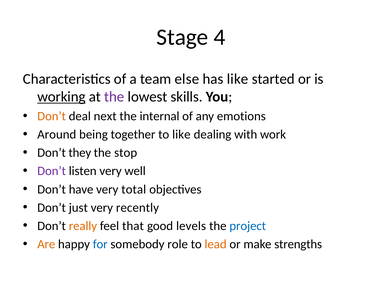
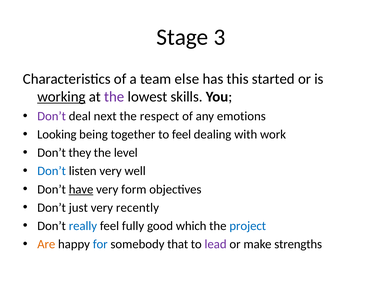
4: 4 -> 3
has like: like -> this
Don’t at (52, 116) colour: orange -> purple
internal: internal -> respect
Around: Around -> Looking
to like: like -> feel
stop: stop -> level
Don’t at (52, 171) colour: purple -> blue
have underline: none -> present
total: total -> form
really colour: orange -> blue
that: that -> fully
levels: levels -> which
role: role -> that
lead colour: orange -> purple
